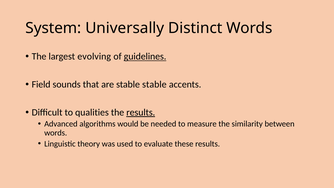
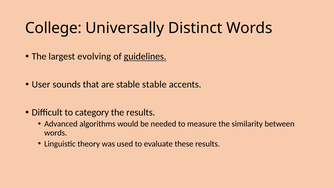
System: System -> College
Field: Field -> User
qualities: qualities -> category
results at (141, 112) underline: present -> none
